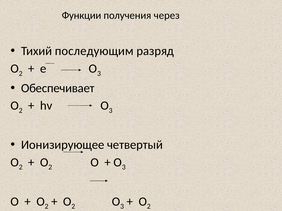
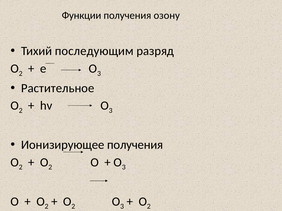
через: через -> озону
Обеспечивает: Обеспечивает -> Растительное
Ионизирующее четвертый: четвертый -> получения
